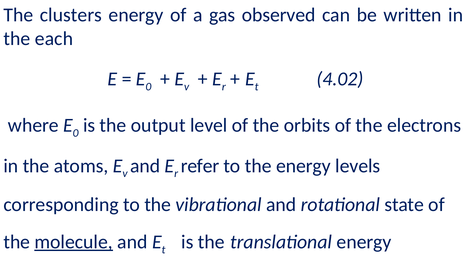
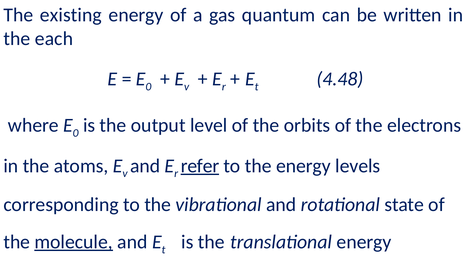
clusters: clusters -> existing
observed: observed -> quantum
4.02: 4.02 -> 4.48
refer underline: none -> present
